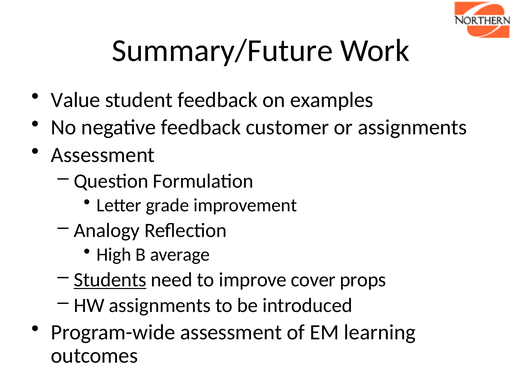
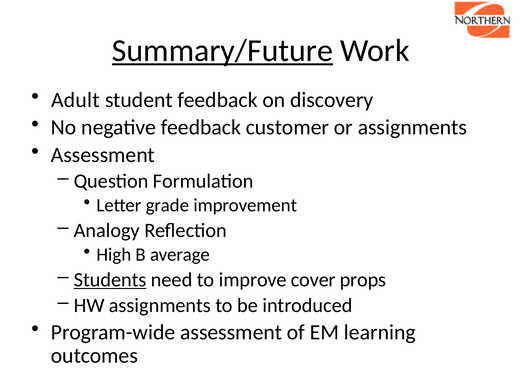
Summary/Future underline: none -> present
Value: Value -> Adult
examples: examples -> discovery
